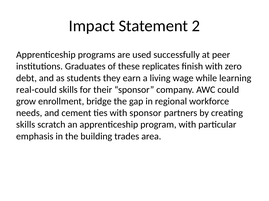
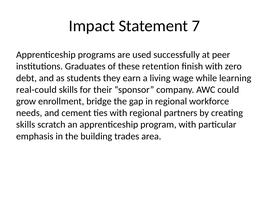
2: 2 -> 7
replicates: replicates -> retention
with sponsor: sponsor -> regional
